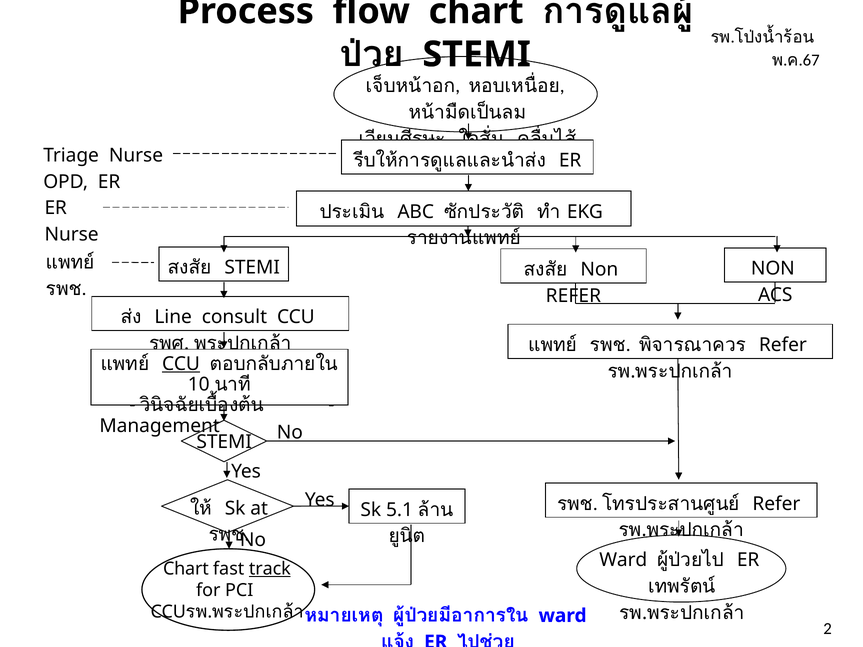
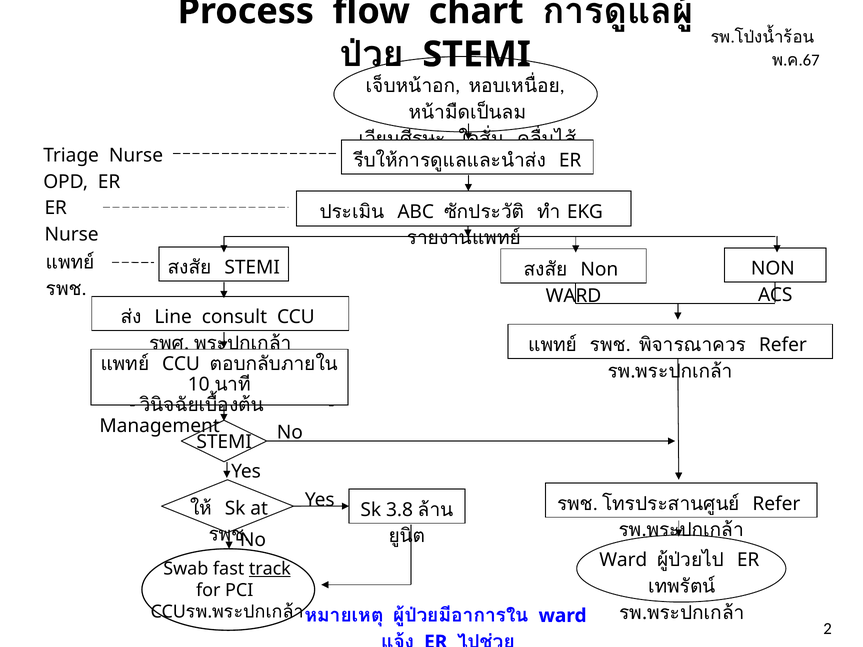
REFER at (573, 296): REFER -> WARD
CCU at (181, 364) underline: present -> none
5.1: 5.1 -> 3.8
Chart at (186, 569): Chart -> Swab
